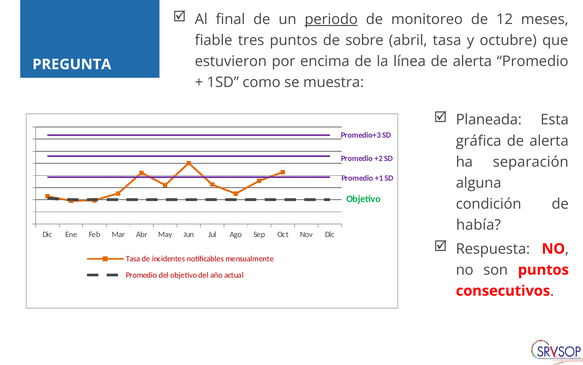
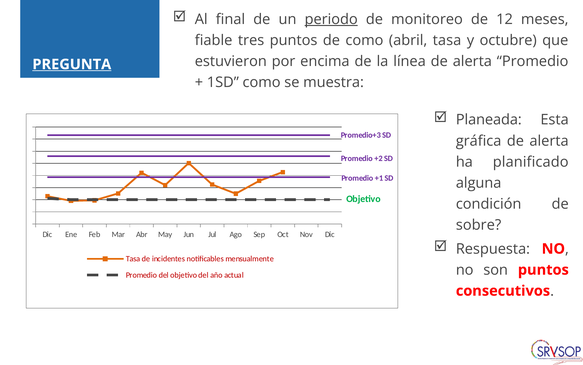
de sobre: sobre -> como
PREGUNTA underline: none -> present
separación: separación -> planificado
había: había -> sobre
